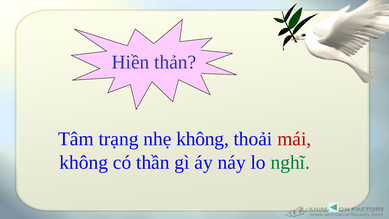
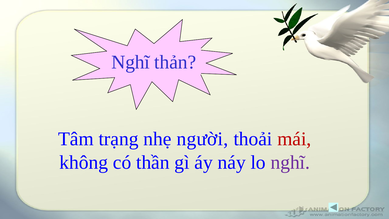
Hiền at (130, 62): Hiền -> Nghĩ
nhẹ không: không -> người
nghĩ at (290, 162) colour: green -> purple
